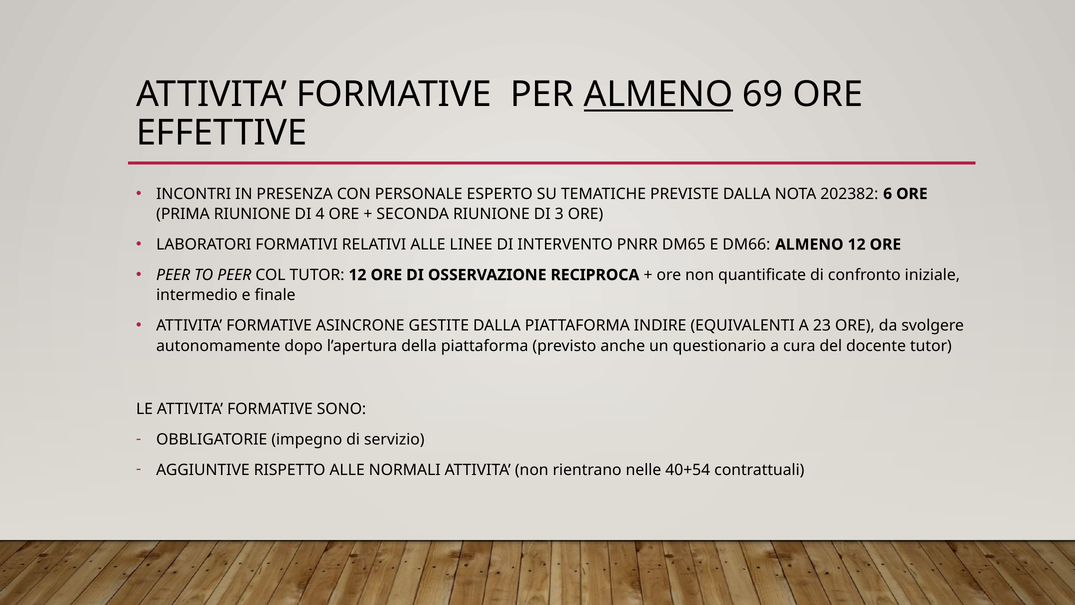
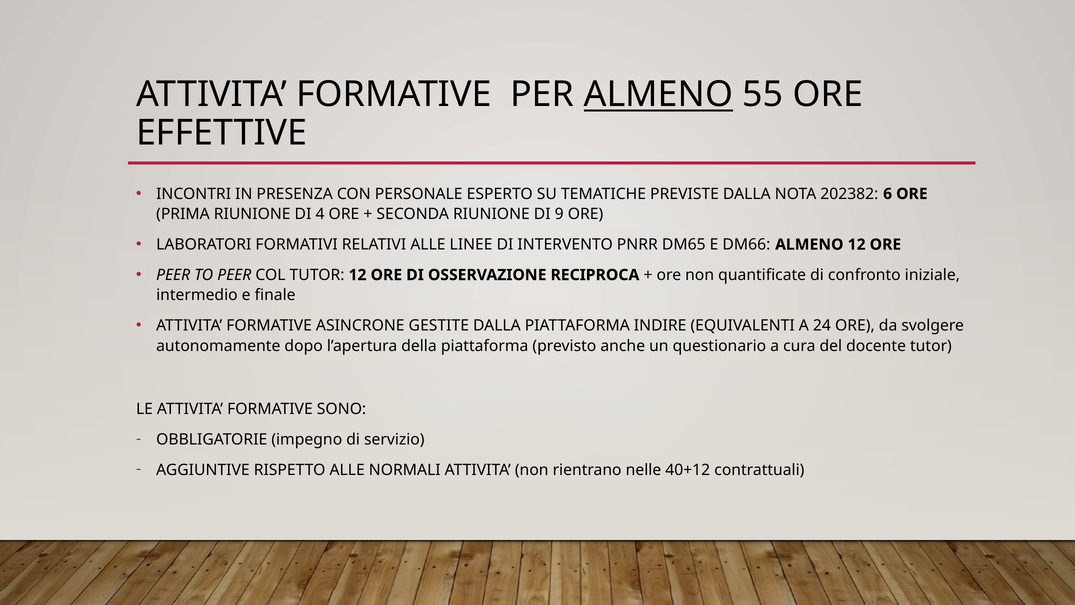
69: 69 -> 55
3: 3 -> 9
23: 23 -> 24
40+54: 40+54 -> 40+12
